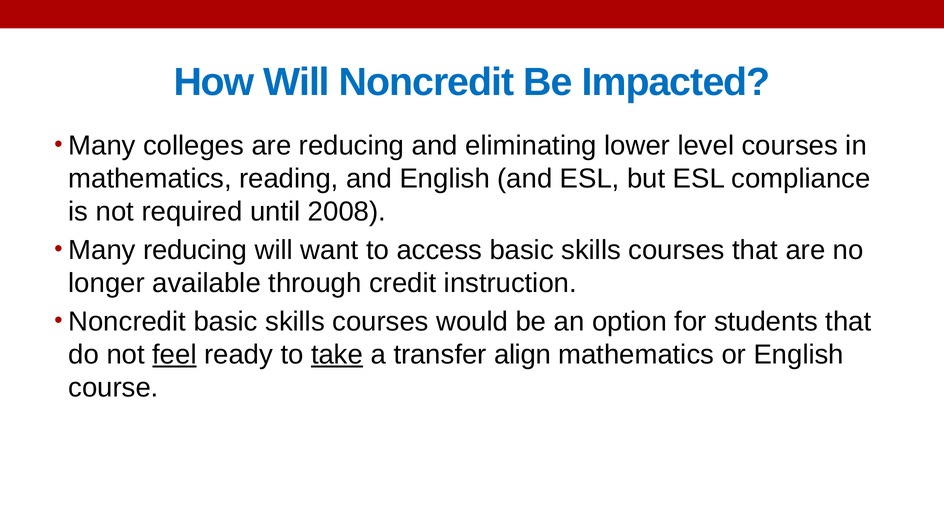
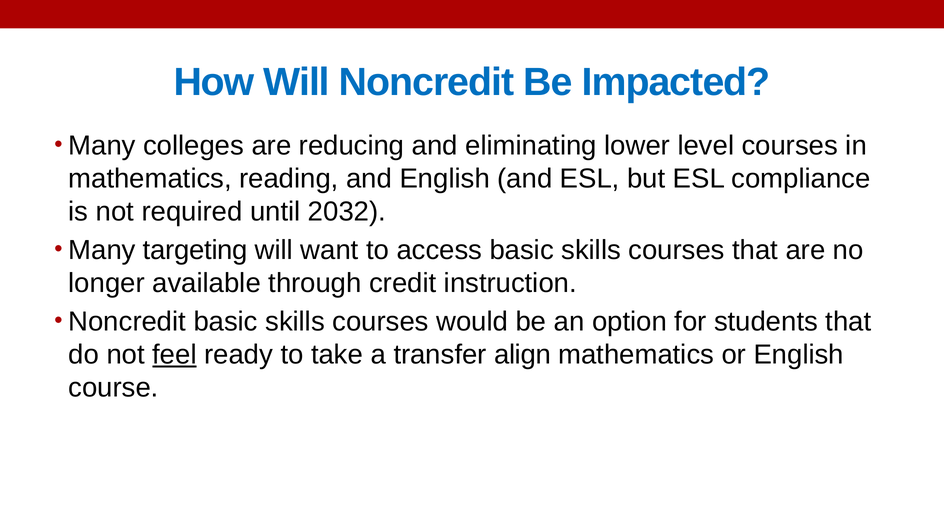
2008: 2008 -> 2032
Many reducing: reducing -> targeting
take underline: present -> none
